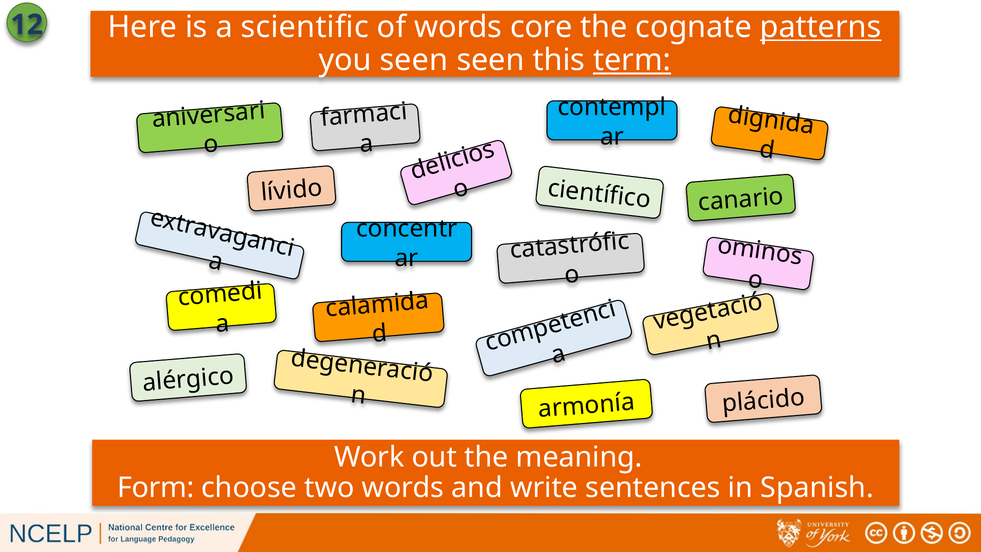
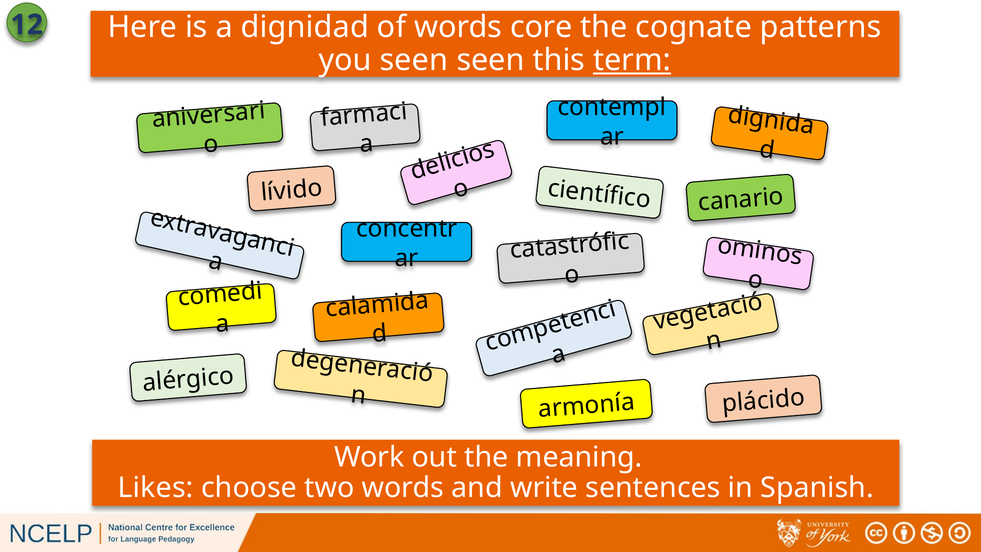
scientific: scientific -> dignidad
patterns underline: present -> none
Form: Form -> Likes
